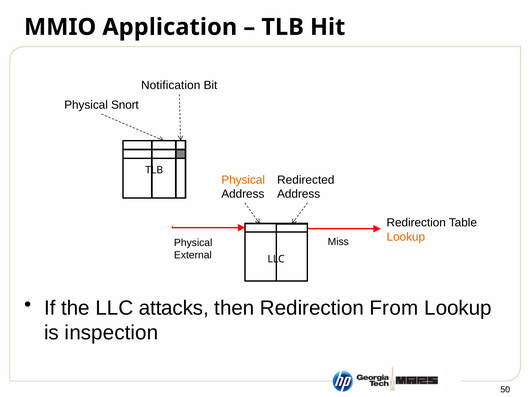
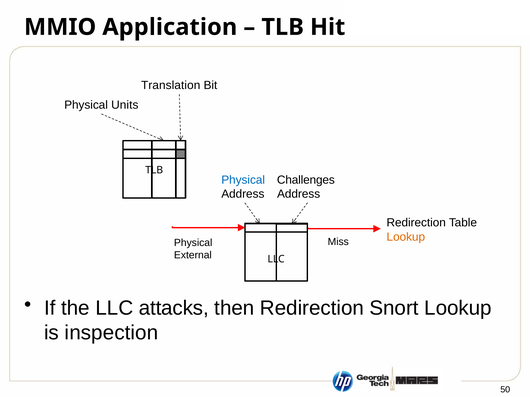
Notification: Notification -> Translation
Snort: Snort -> Units
Physical at (243, 180) colour: orange -> blue
Redirected: Redirected -> Challenges
From: From -> Snort
